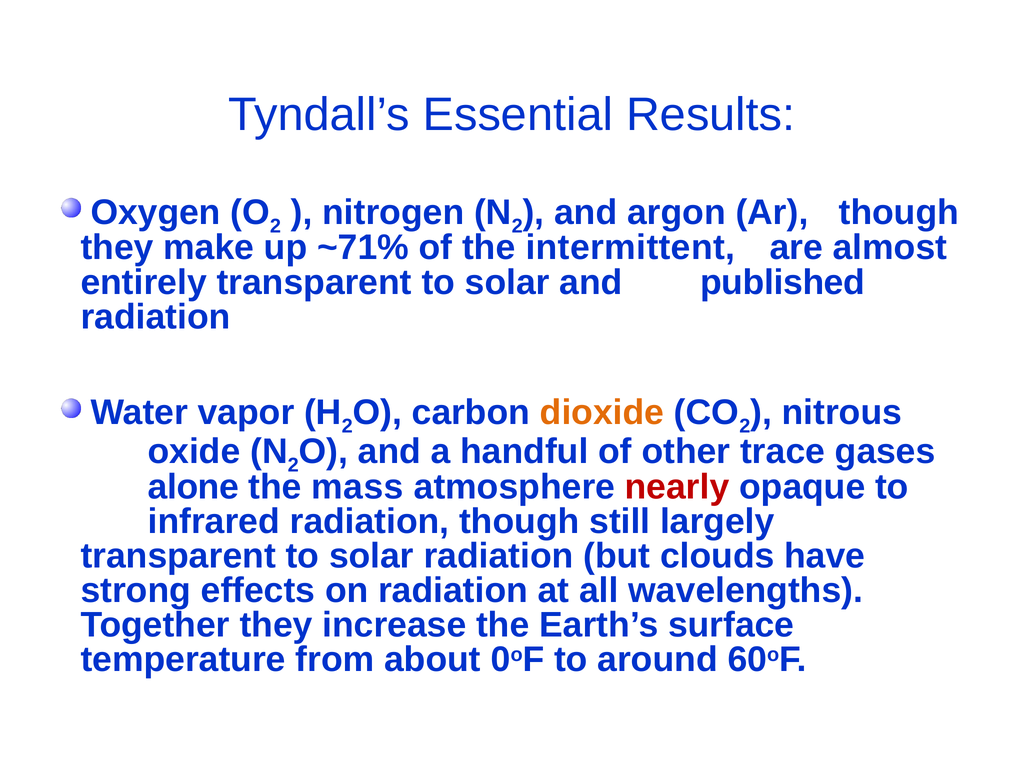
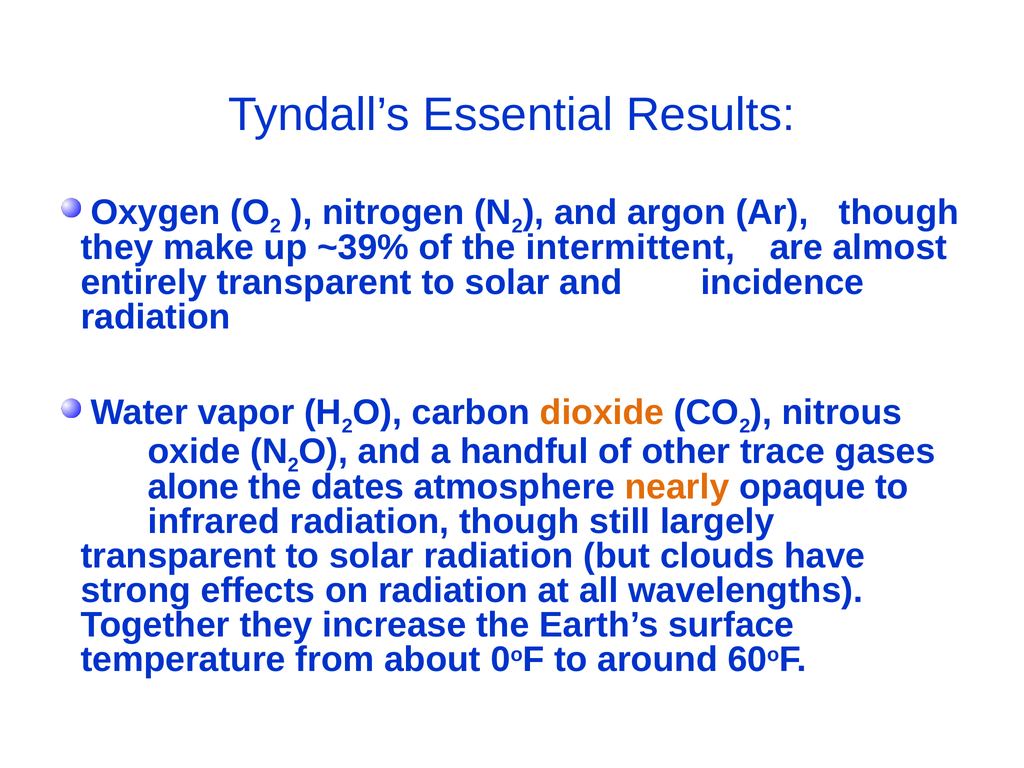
~71%: ~71% -> ~39%
published: published -> incidence
mass: mass -> dates
nearly colour: red -> orange
